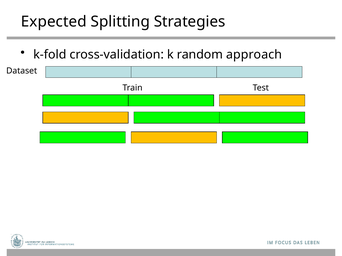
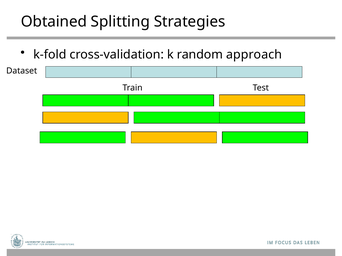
Expected: Expected -> Obtained
